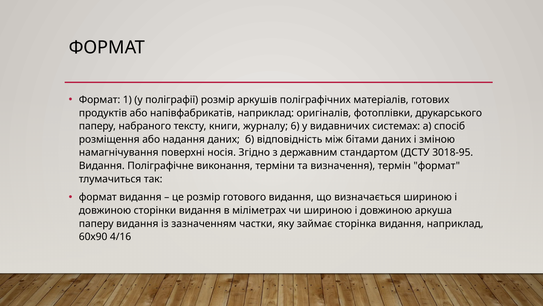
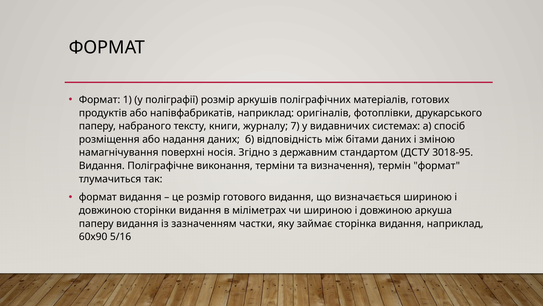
6: 6 -> 7
4/16: 4/16 -> 5/16
